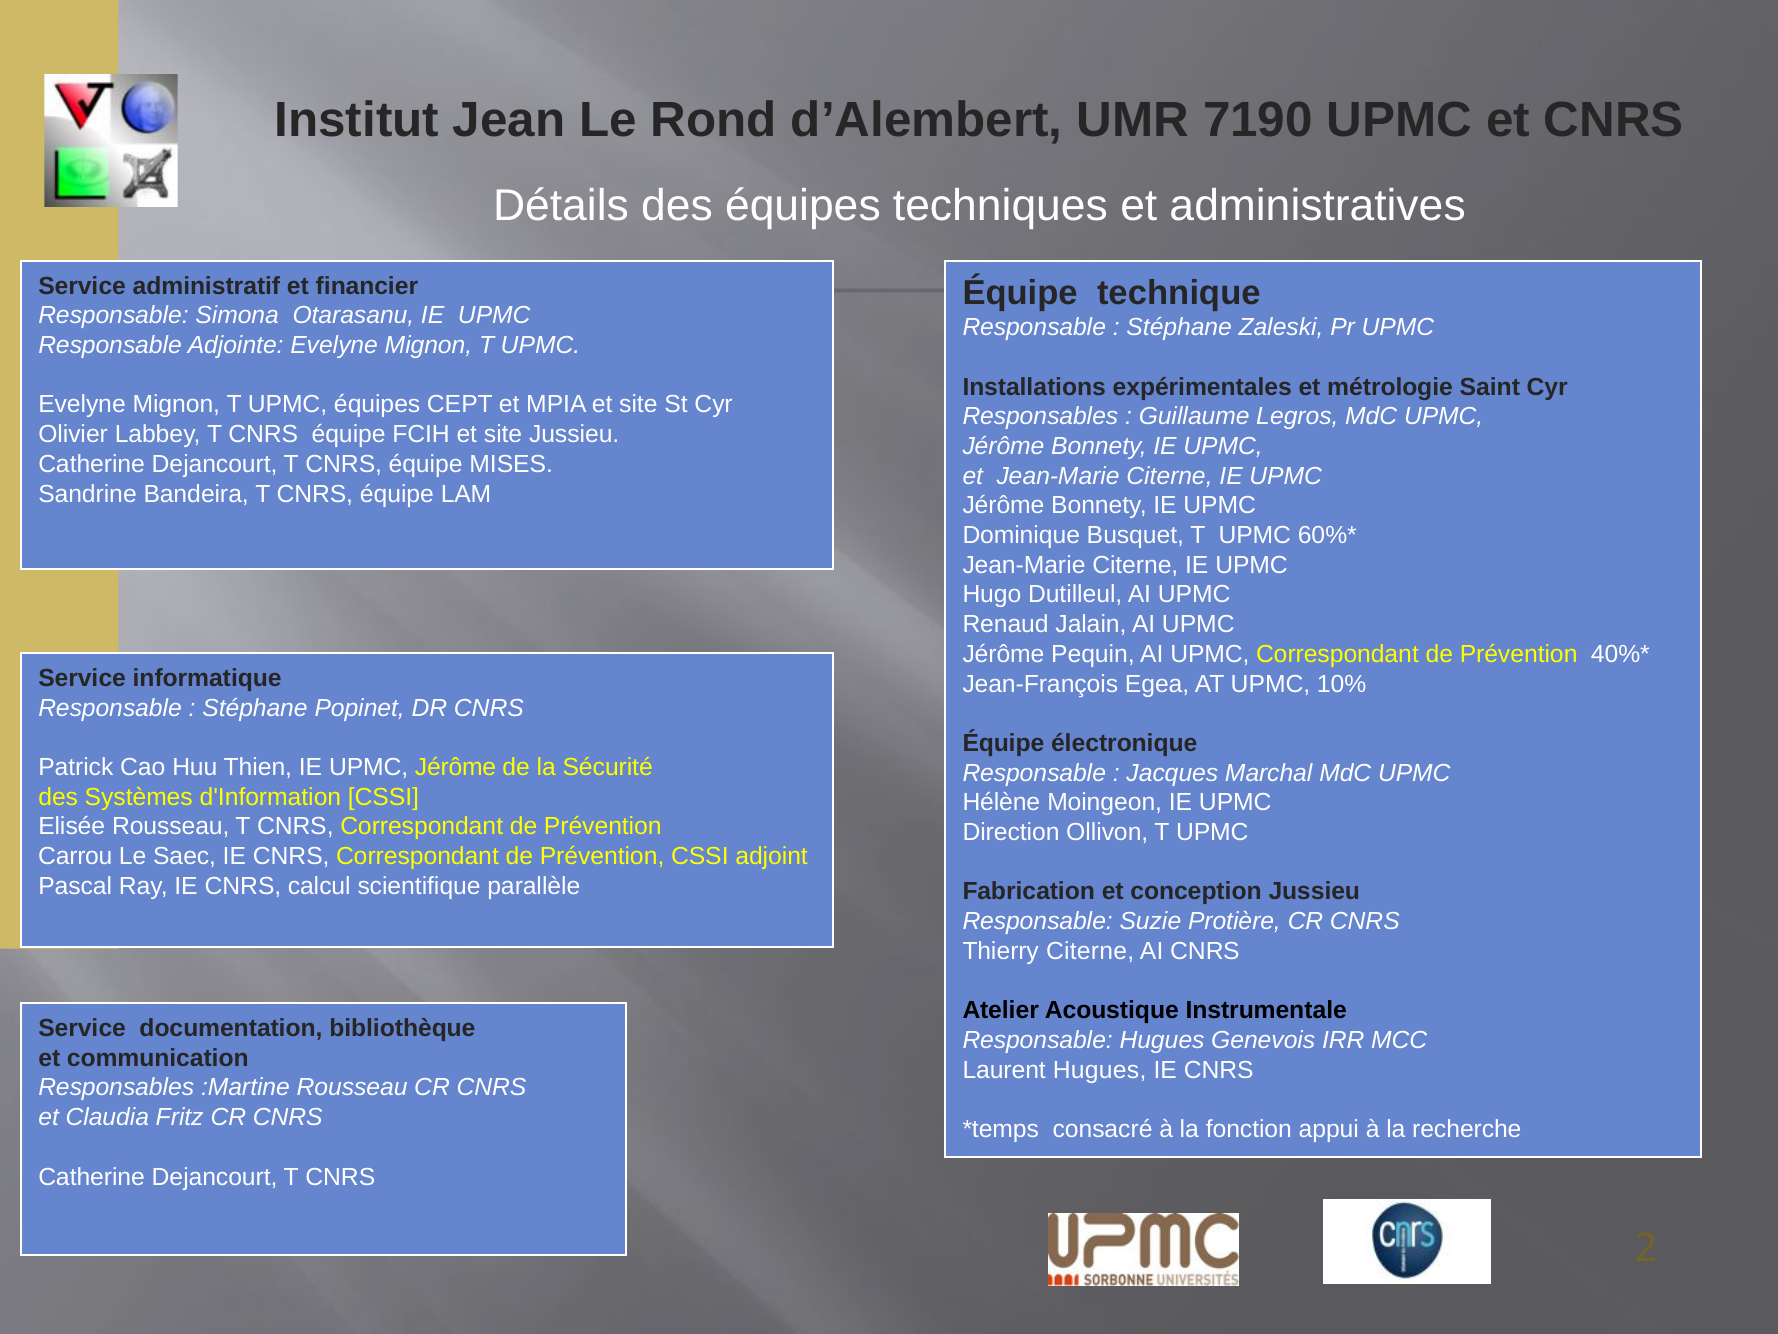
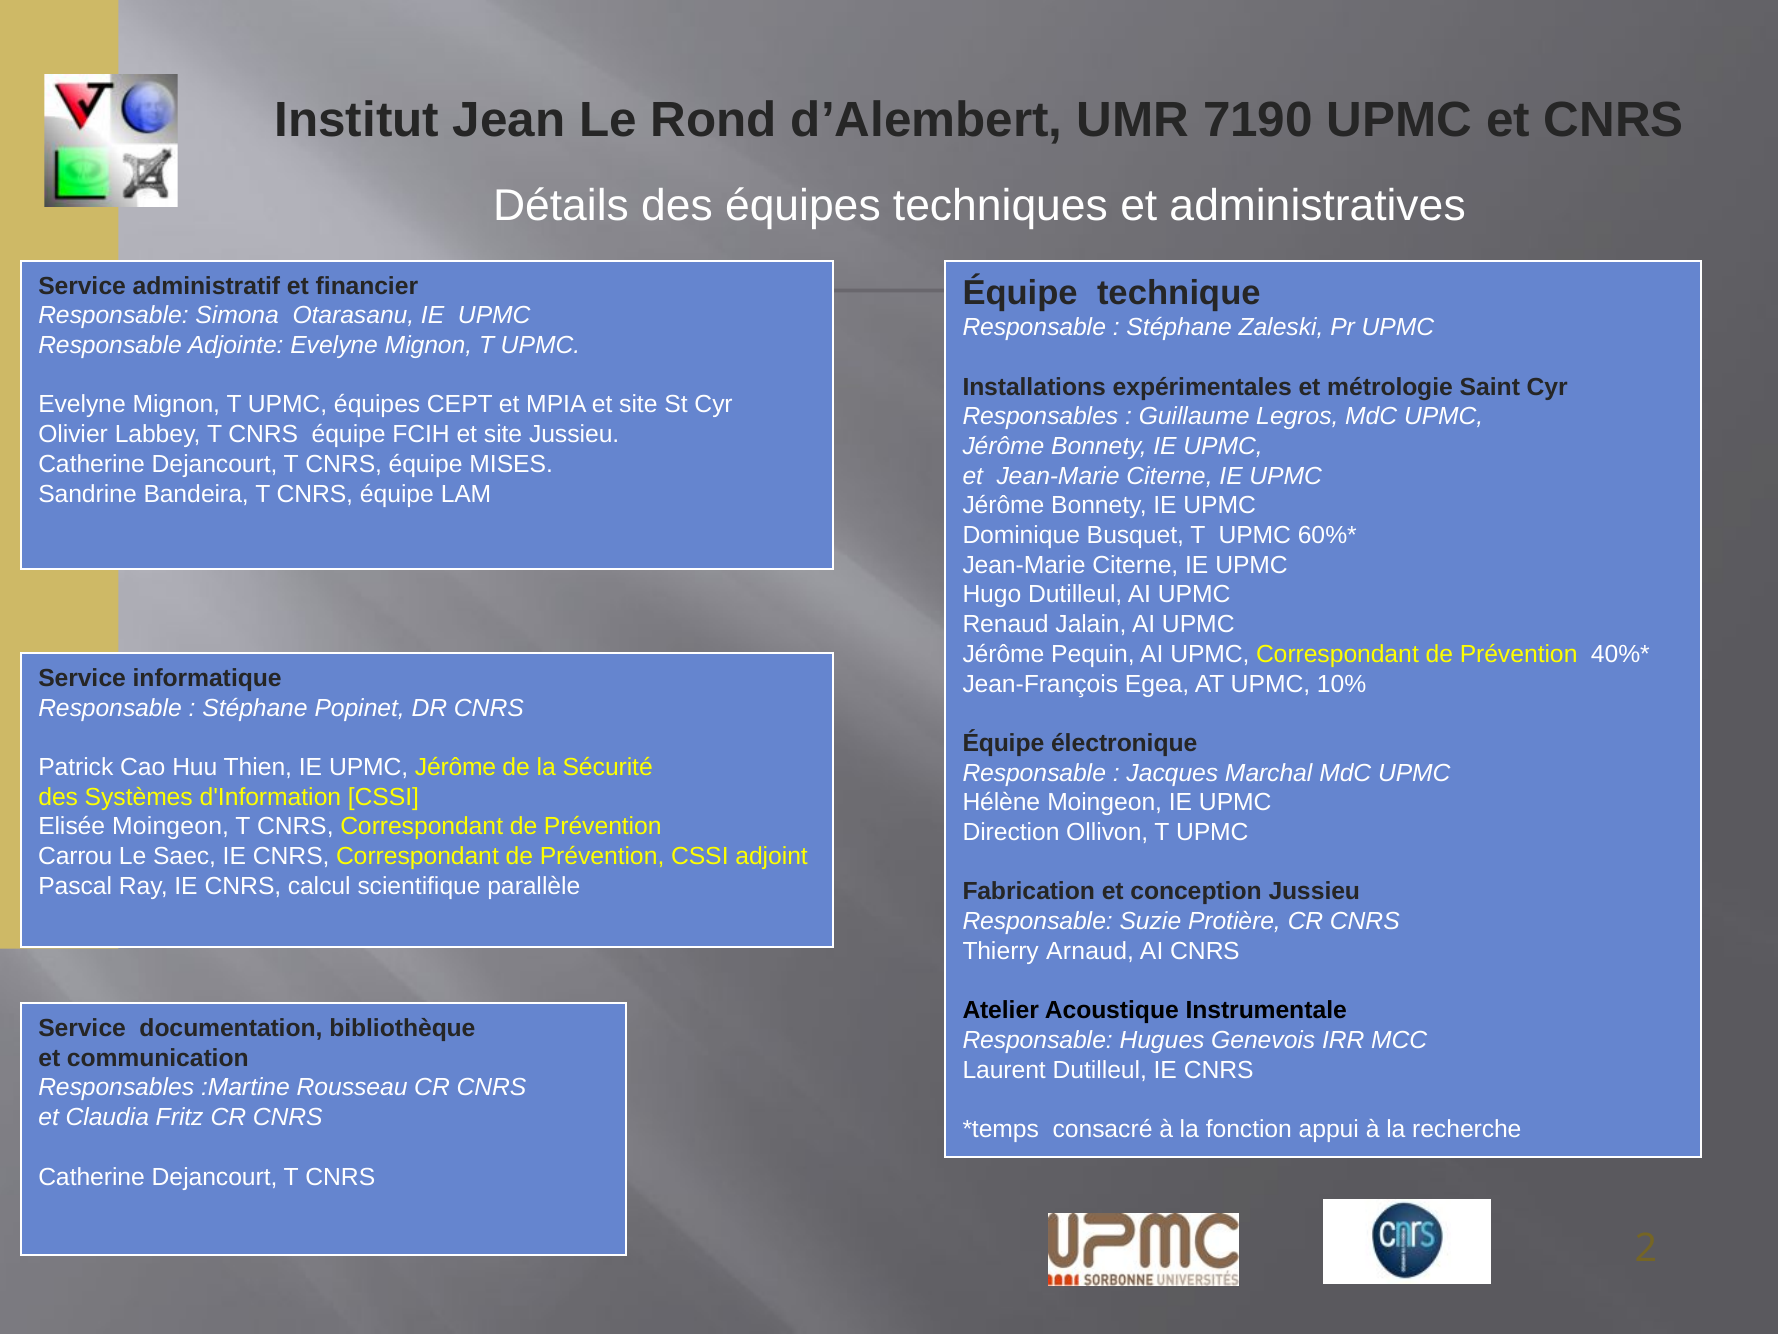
Elisée Rousseau: Rousseau -> Moingeon
Thierry Citerne: Citerne -> Arnaud
Laurent Hugues: Hugues -> Dutilleul
